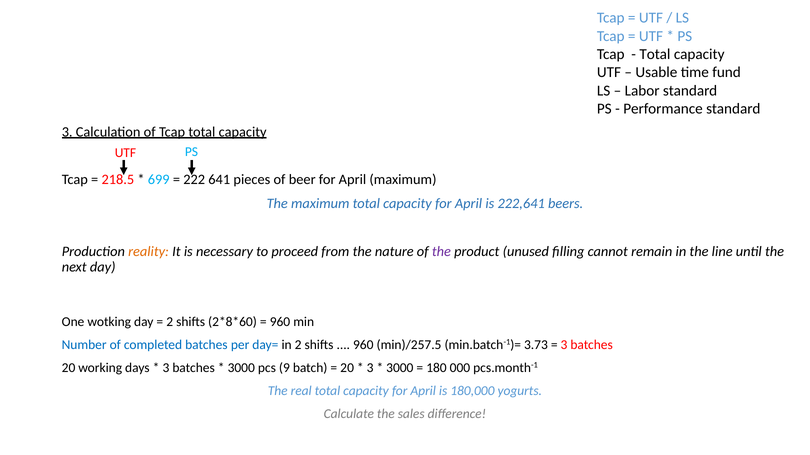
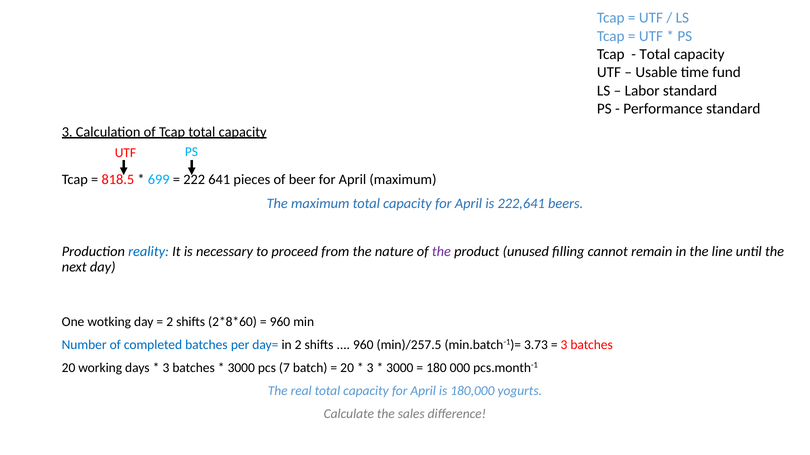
218.5: 218.5 -> 818.5
reality colour: orange -> blue
9: 9 -> 7
